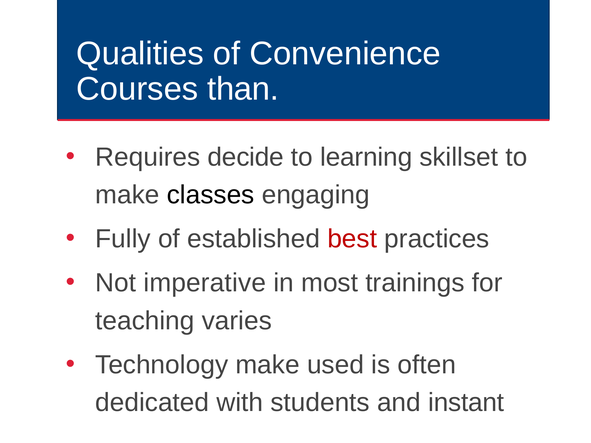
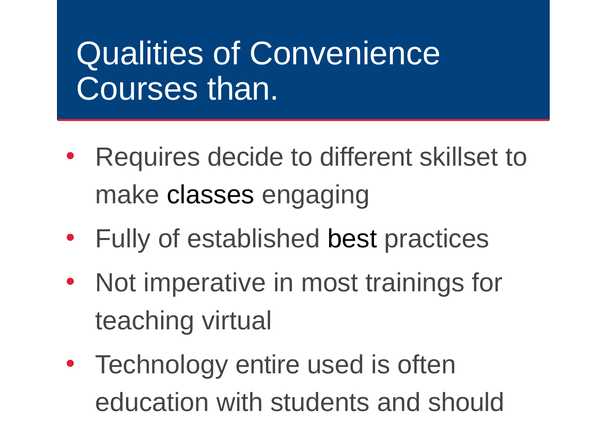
learning: learning -> different
best colour: red -> black
varies: varies -> virtual
Technology make: make -> entire
dedicated: dedicated -> education
instant: instant -> should
